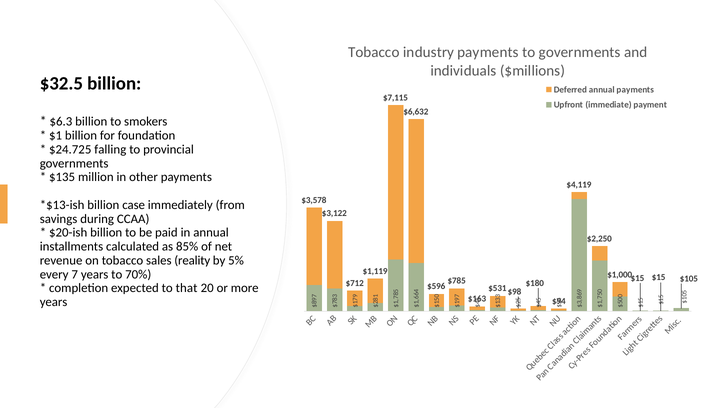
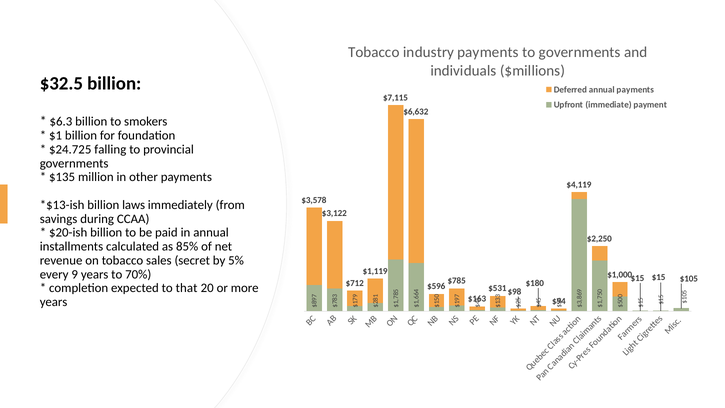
case: case -> laws
reality: reality -> secret
every 7: 7 -> 9
